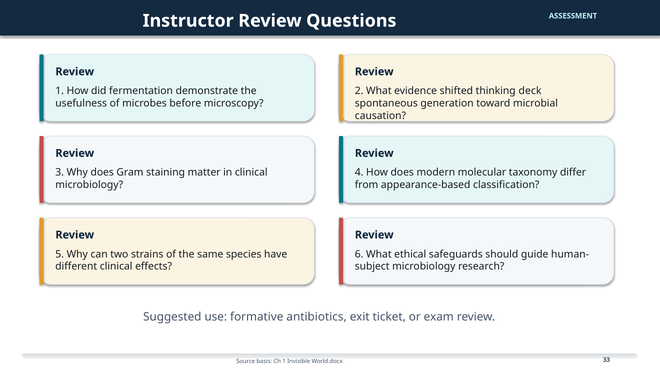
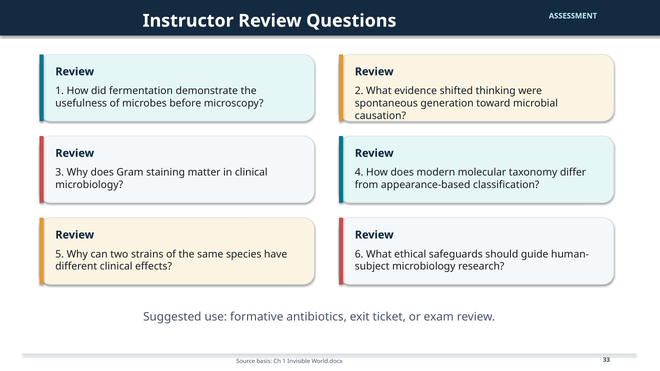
deck: deck -> were
